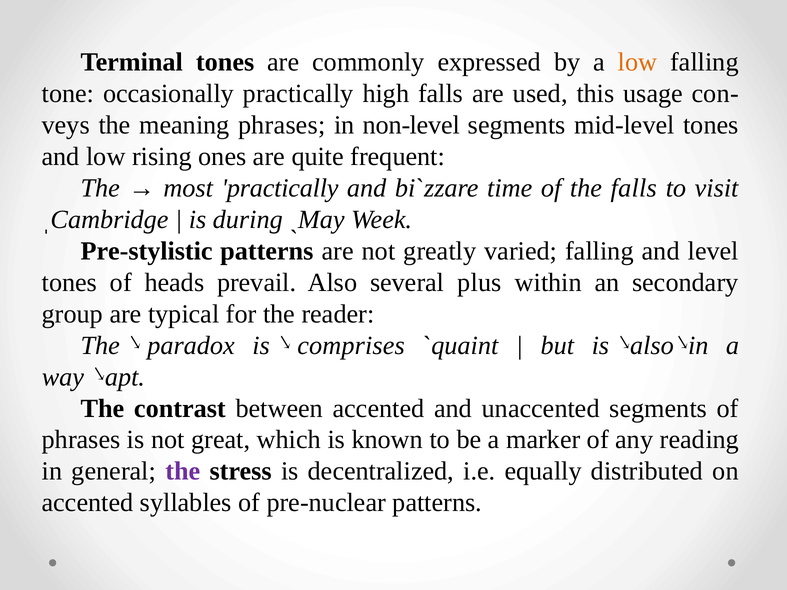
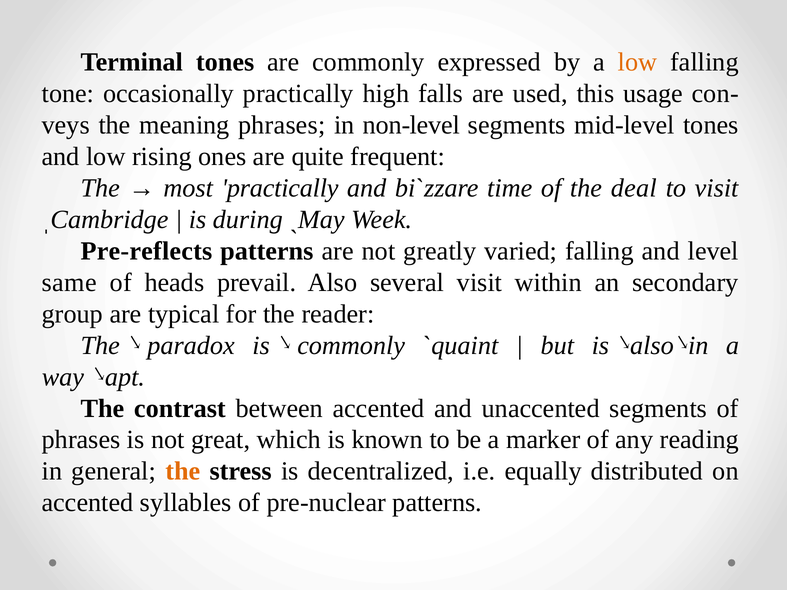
the falls: falls -> deal
Pre-stylistic: Pre-stylistic -> Pre-reflects
tones at (69, 283): tones -> same
several plus: plus -> visit
comprises at (351, 346): comprises -> commonly
the at (183, 472) colour: purple -> orange
